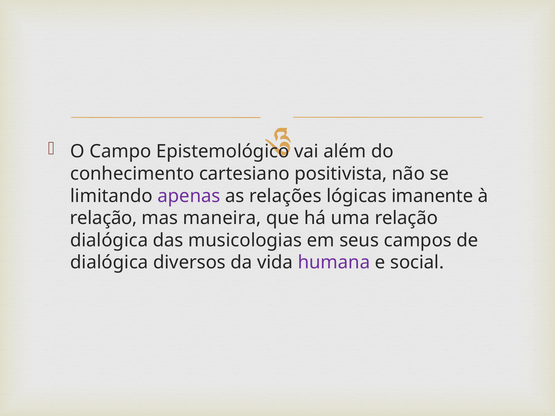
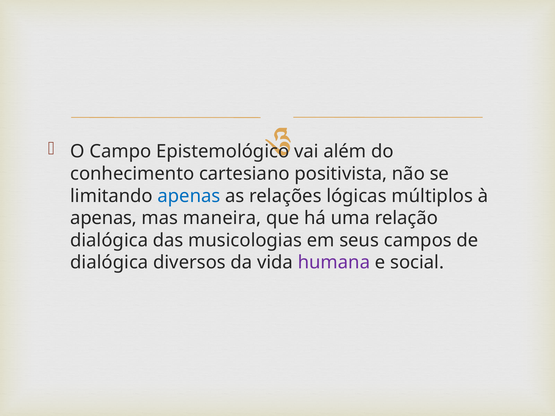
apenas at (189, 196) colour: purple -> blue
imanente: imanente -> múltiplos
relação at (104, 218): relação -> apenas
